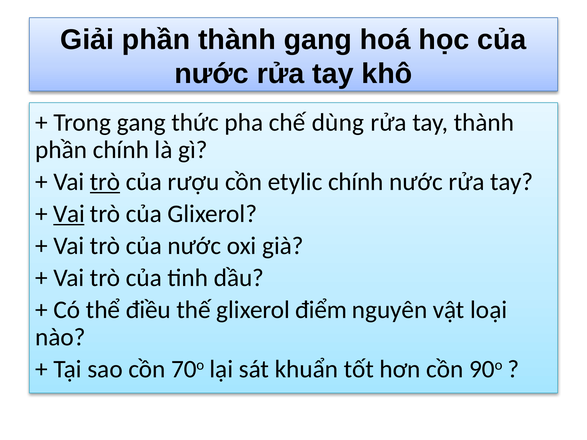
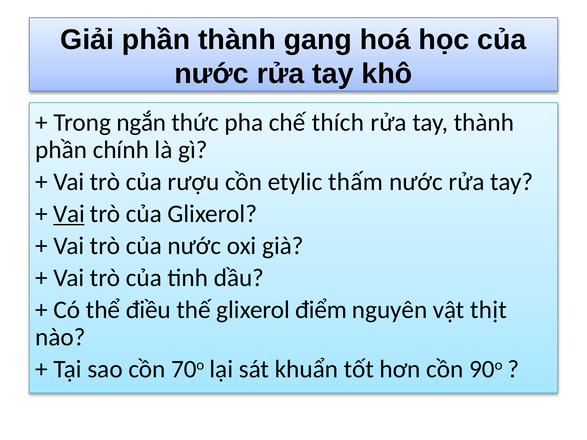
Trong gang: gang -> ngắn
dùng: dùng -> thích
trò at (105, 182) underline: present -> none
etylic chính: chính -> thấm
loại: loại -> thịt
